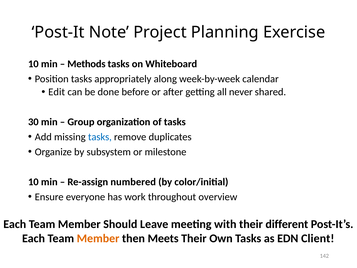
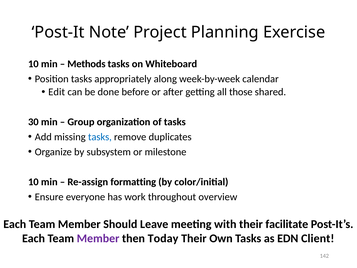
never: never -> those
numbered: numbered -> formatting
different: different -> facilitate
Member at (98, 238) colour: orange -> purple
Meets: Meets -> Today
